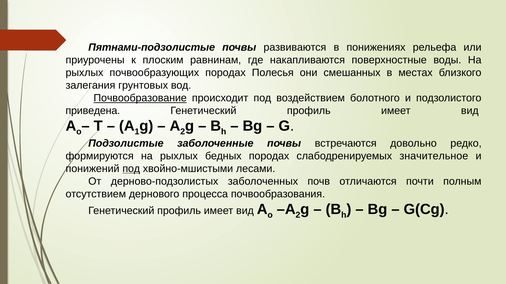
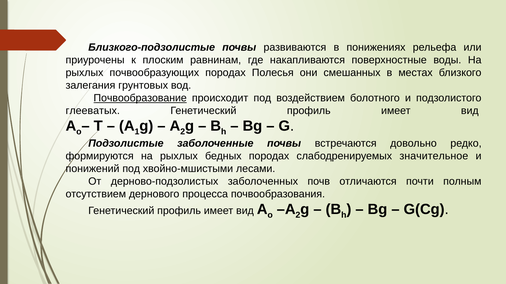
Пятнами-подзолистые: Пятнами-подзолистые -> Близкого-подзолистые
приведена: приведена -> глееватых
под at (131, 169) underline: present -> none
